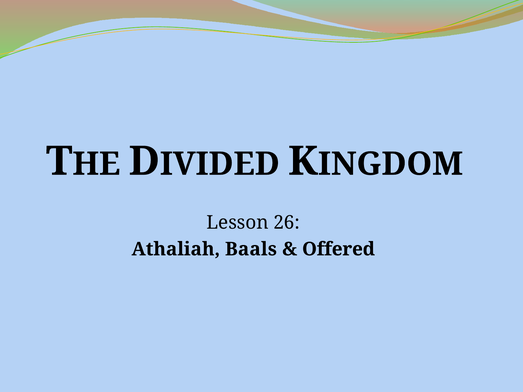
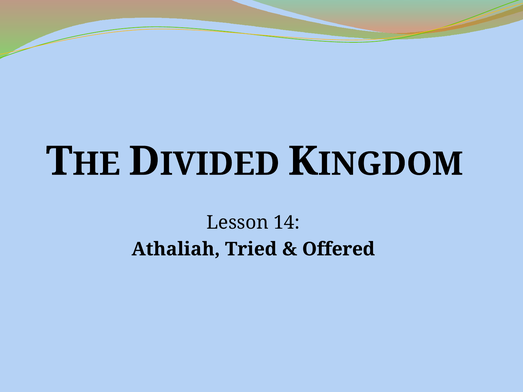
26: 26 -> 14
Baals: Baals -> Tried
